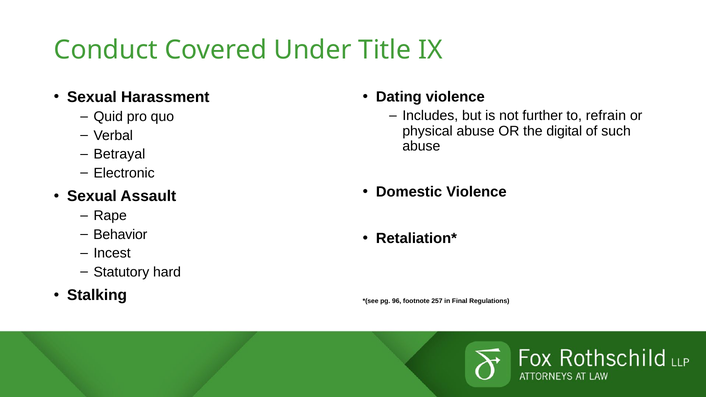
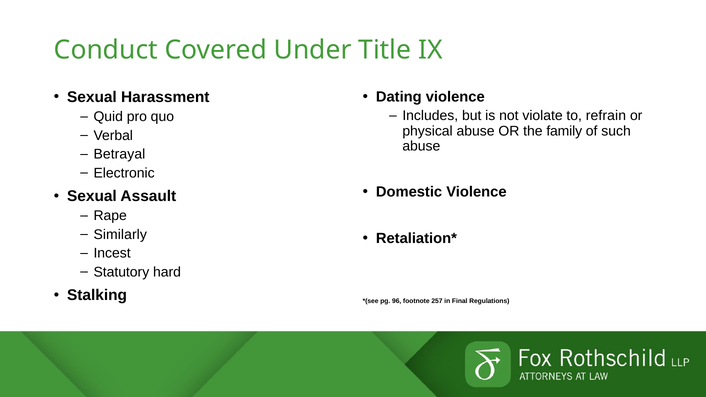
further: further -> violate
digital: digital -> family
Behavior: Behavior -> Similarly
